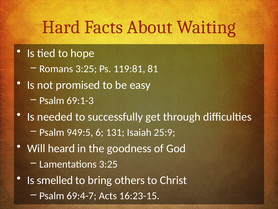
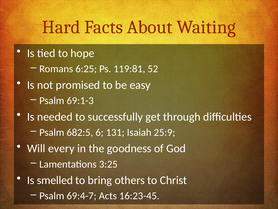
Romans 3:25: 3:25 -> 6:25
81: 81 -> 52
949:5: 949:5 -> 682:5
heard: heard -> every
16:23-15: 16:23-15 -> 16:23-45
